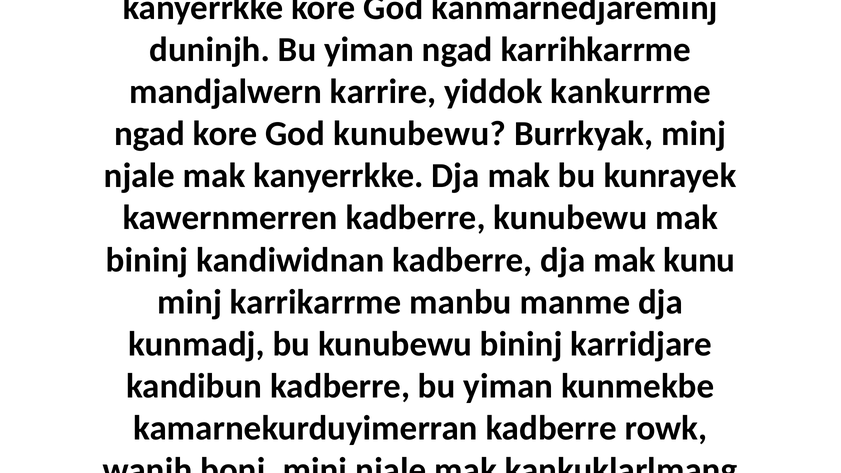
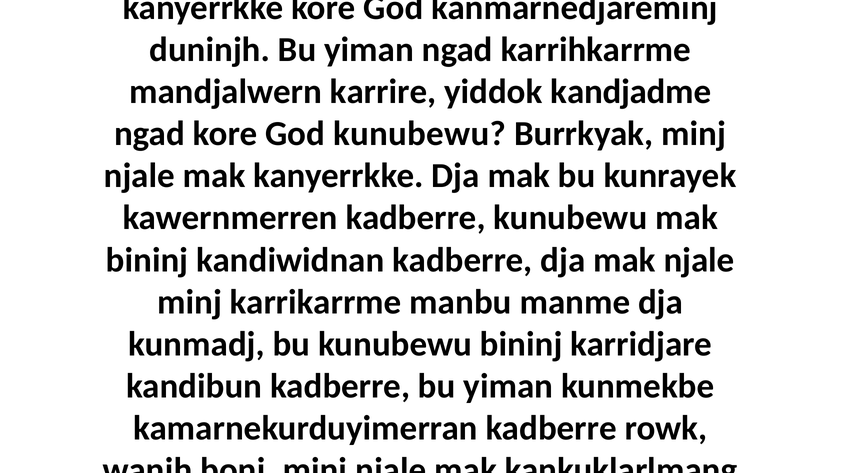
kankurrme: kankurrme -> kandjadme
mak kunu: kunu -> njale
